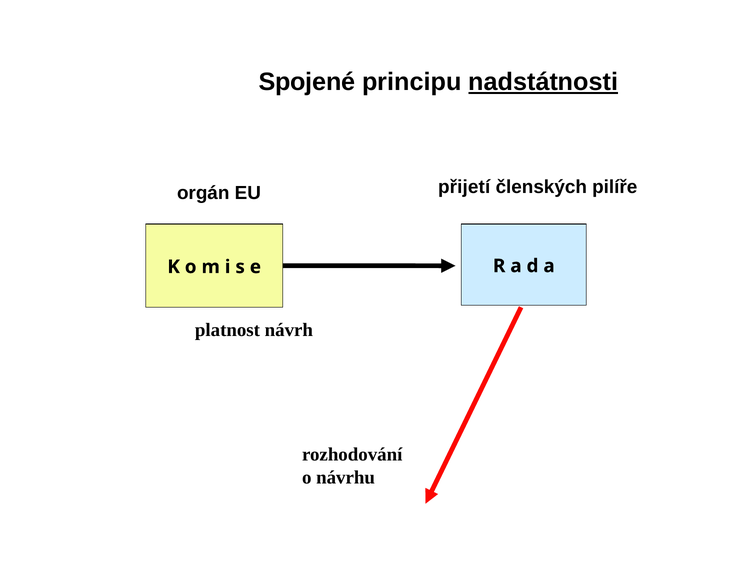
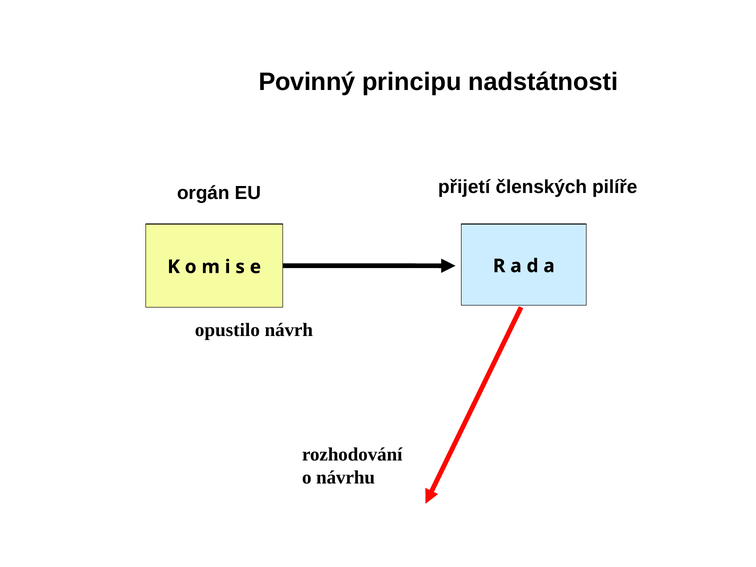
Spojené: Spojené -> Povinný
nadstátnosti underline: present -> none
platnost: platnost -> opustilo
